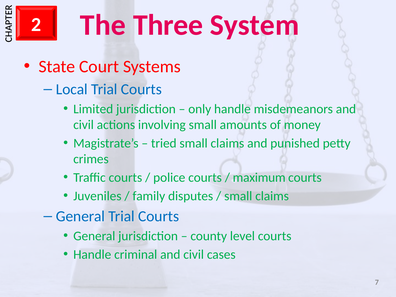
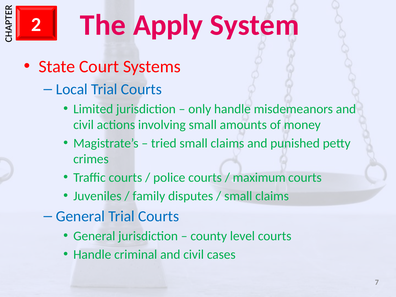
Three: Three -> Apply
